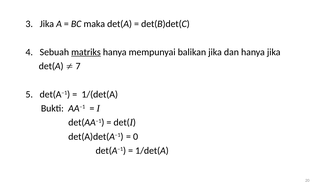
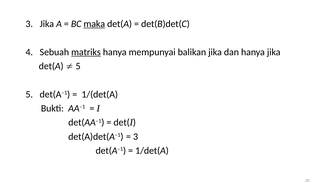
maka underline: none -> present
7 at (78, 66): 7 -> 5
0 at (136, 136): 0 -> 3
